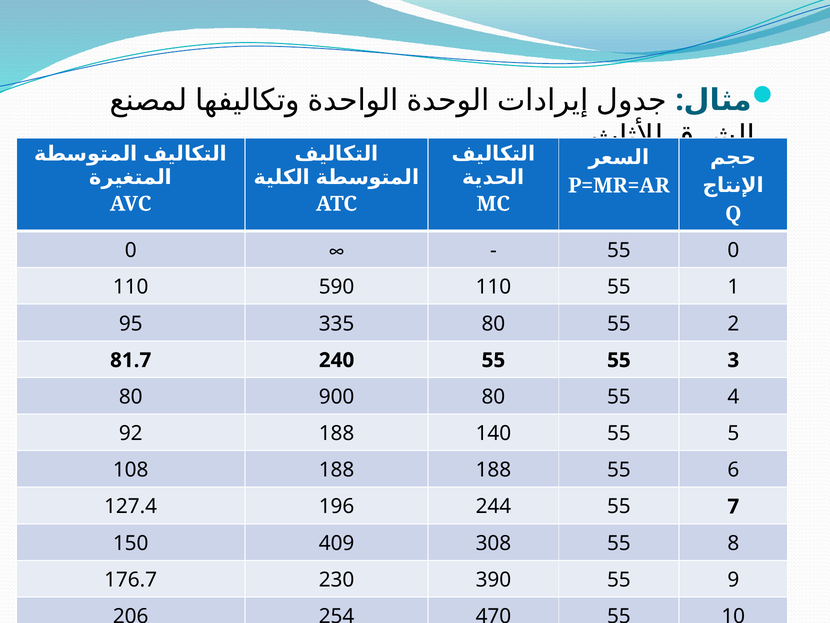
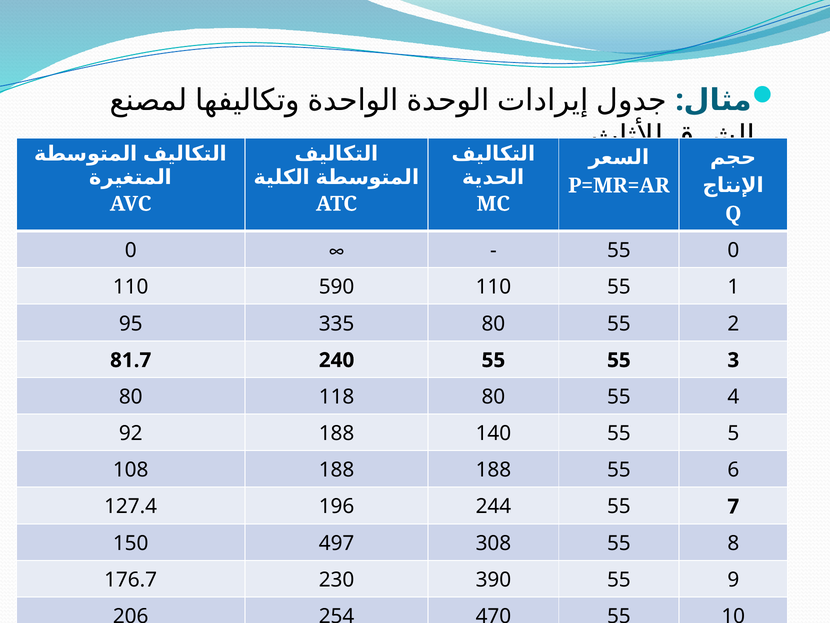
900: 900 -> 118
409: 409 -> 497
